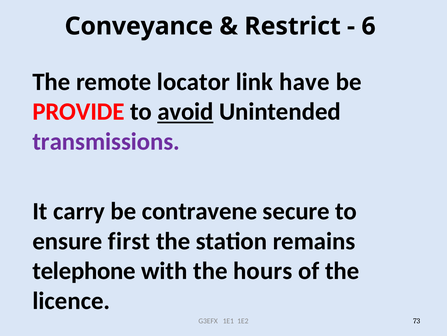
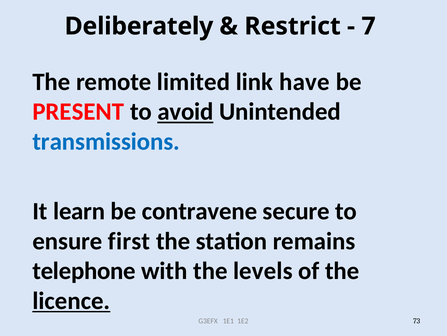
Conveyance: Conveyance -> Deliberately
6: 6 -> 7
locator: locator -> limited
PROVIDE: PROVIDE -> PRESENT
transmissions colour: purple -> blue
carry: carry -> learn
hours: hours -> levels
licence underline: none -> present
